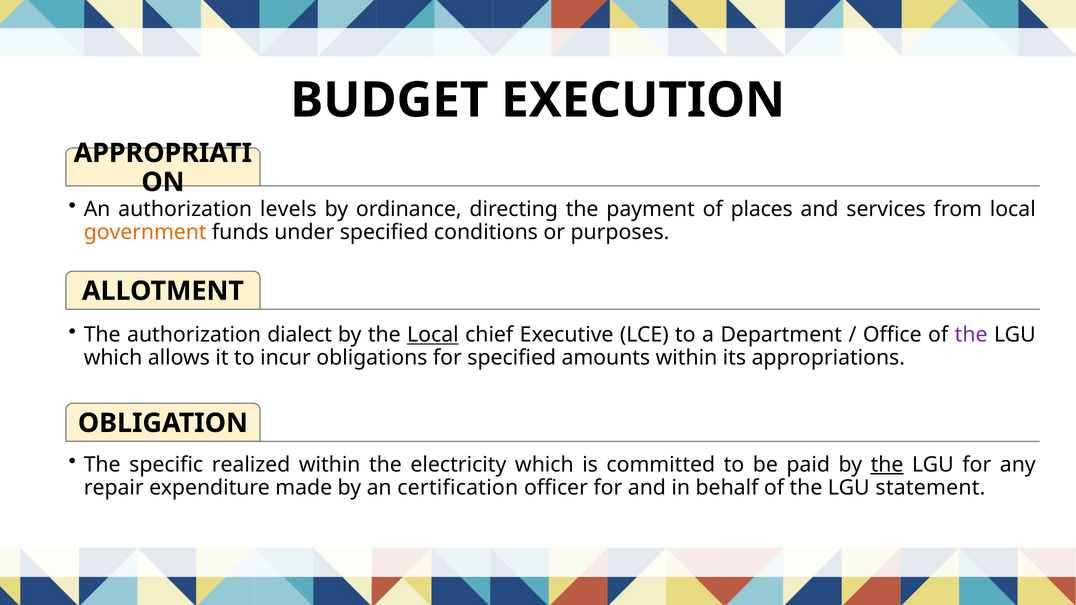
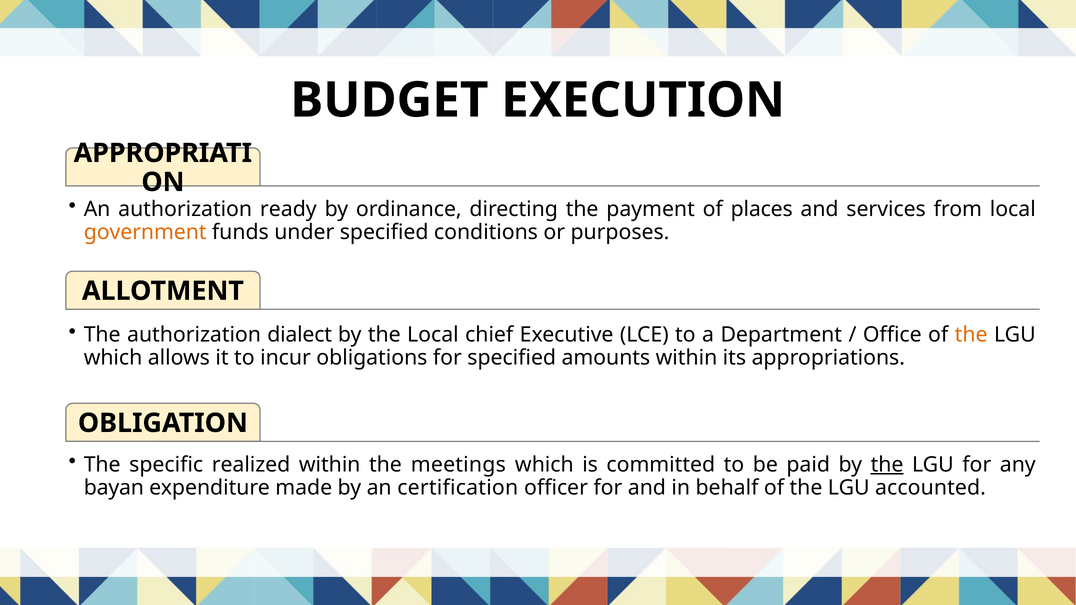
levels: levels -> ready
Local at (433, 335) underline: present -> none
the at (971, 335) colour: purple -> orange
electricity: electricity -> meetings
repair: repair -> bayan
statement: statement -> accounted
